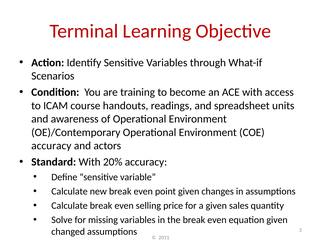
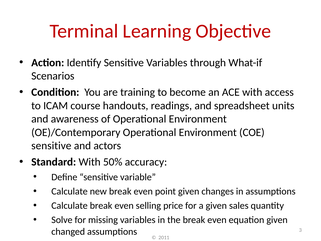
accuracy at (51, 146): accuracy -> sensitive
20%: 20% -> 50%
